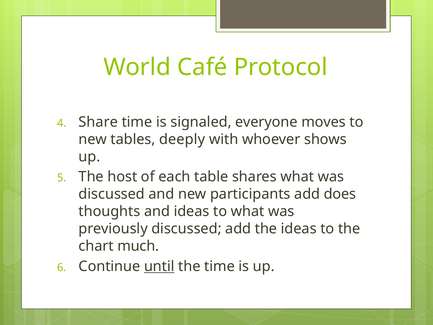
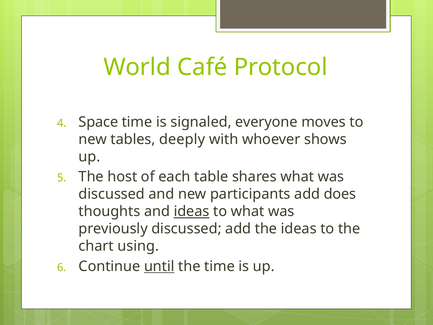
Share: Share -> Space
ideas at (192, 211) underline: none -> present
much: much -> using
